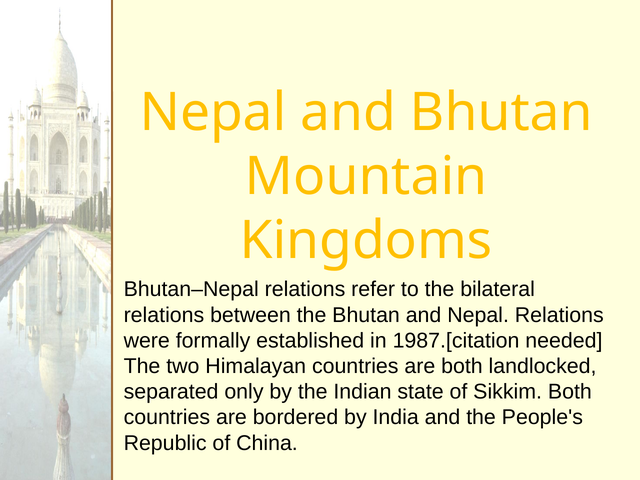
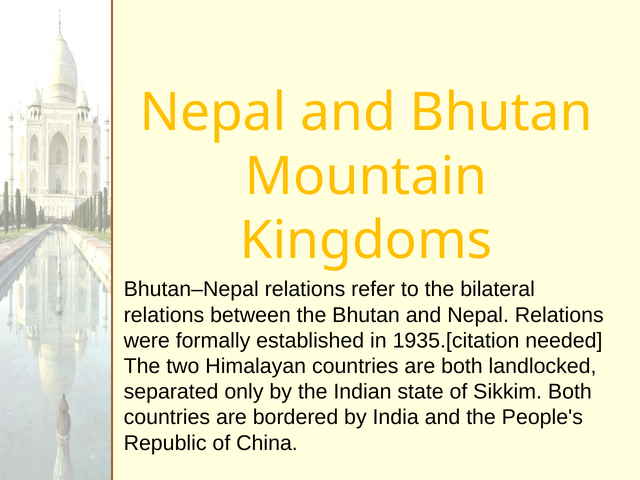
1987.[citation: 1987.[citation -> 1935.[citation
